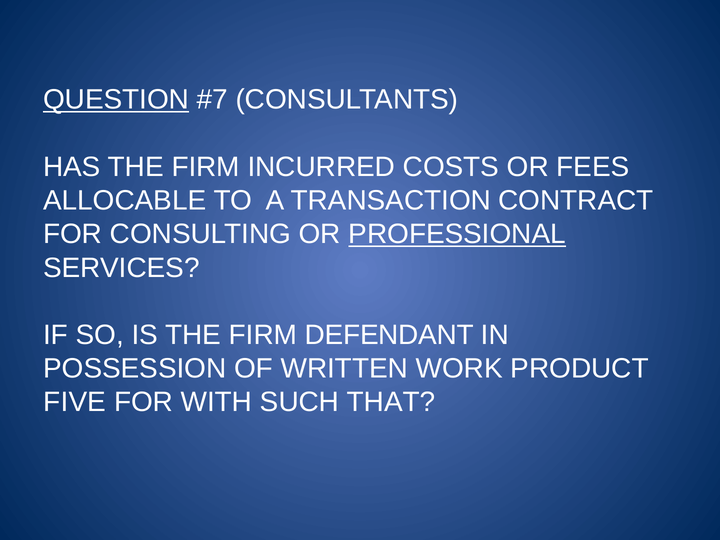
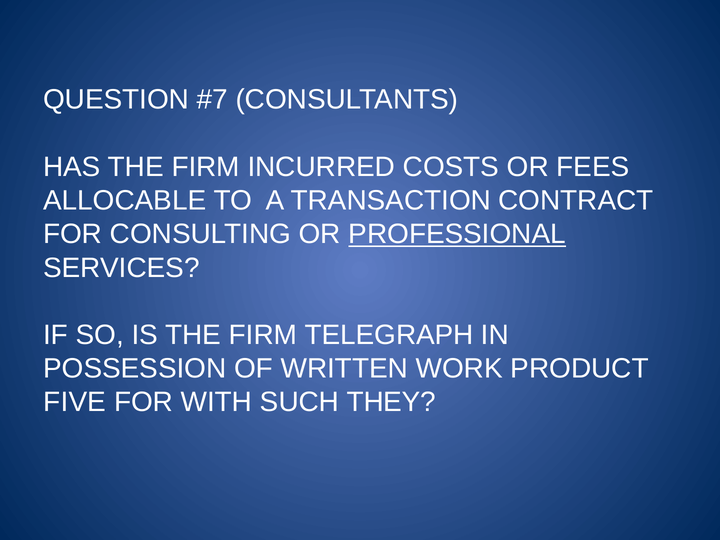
QUESTION underline: present -> none
DEFENDANT: DEFENDANT -> TELEGRAPH
THAT: THAT -> THEY
